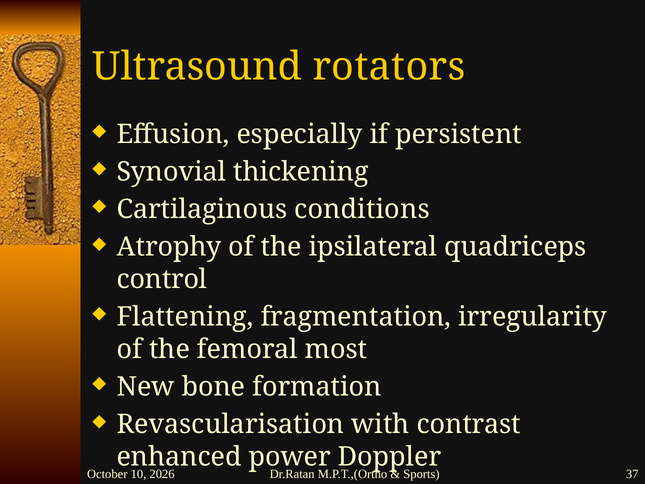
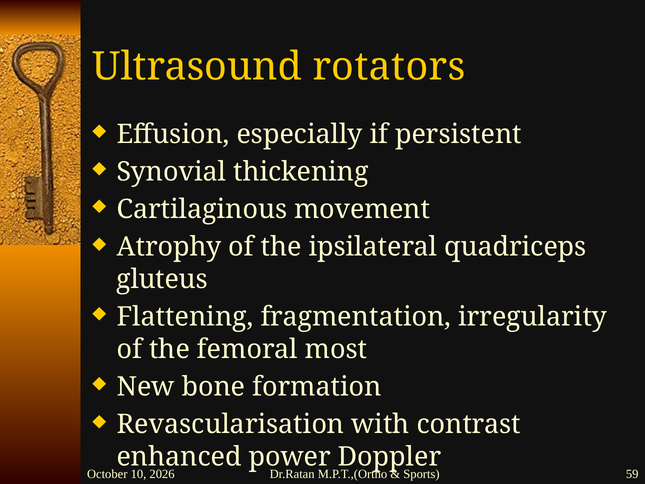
conditions: conditions -> movement
control: control -> gluteus
37: 37 -> 59
